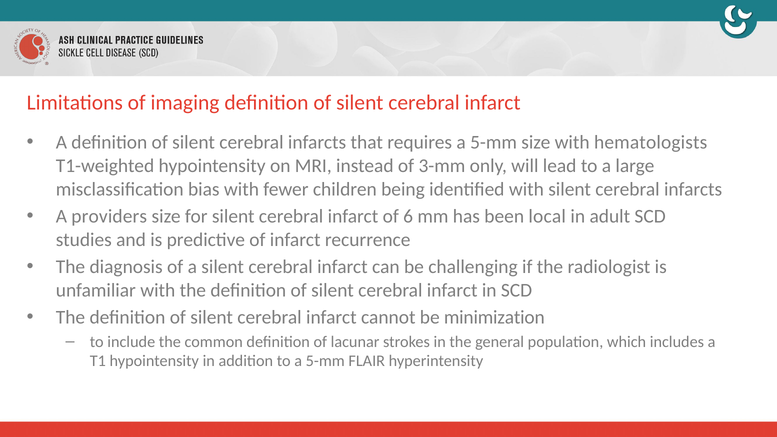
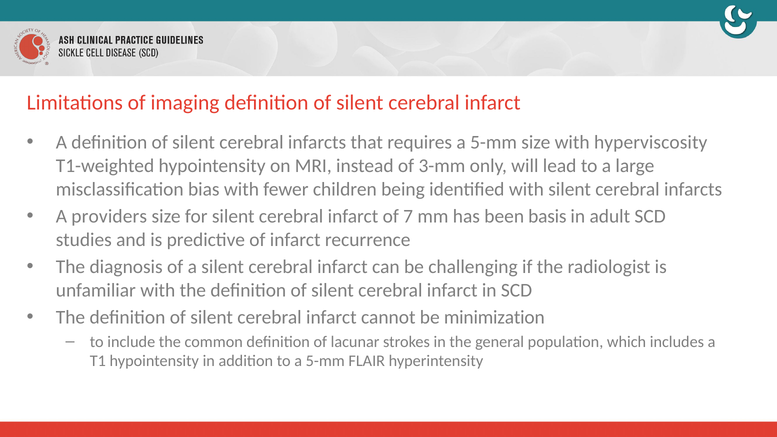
hematologists: hematologists -> hyperviscosity
6: 6 -> 7
local: local -> basis
